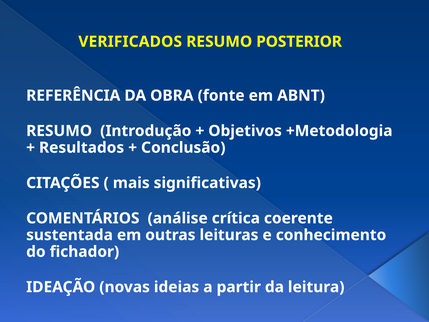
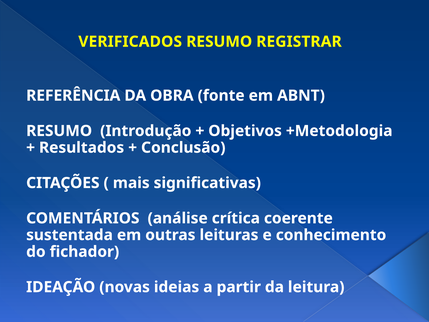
POSTERIOR: POSTERIOR -> REGISTRAR
